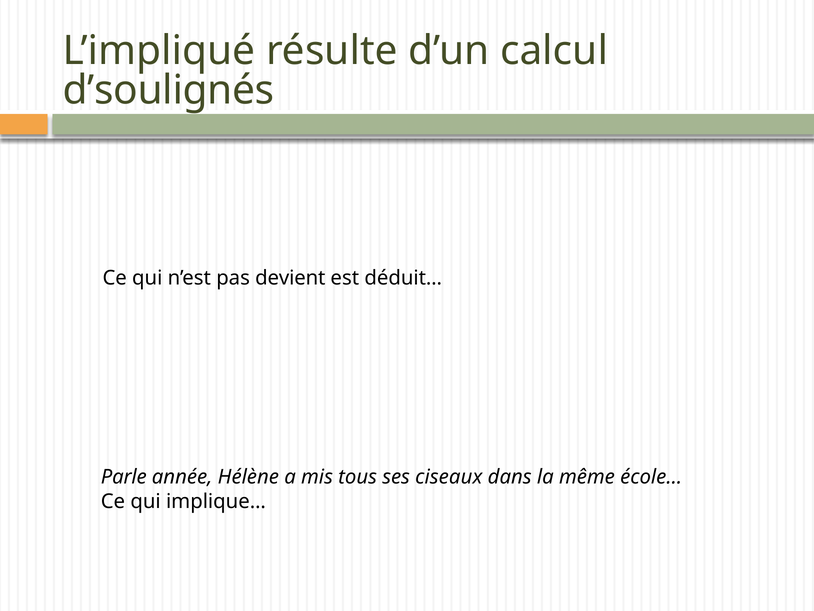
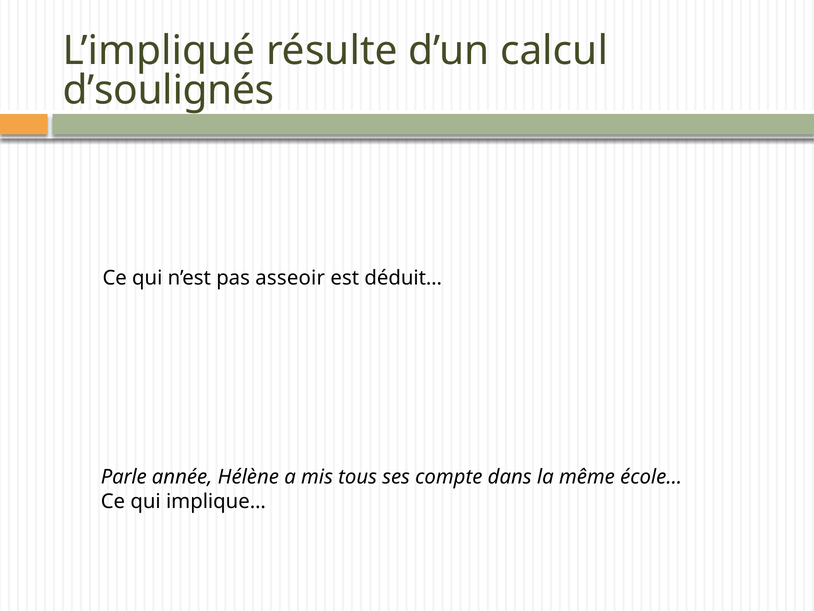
devient: devient -> asseoir
ciseaux: ciseaux -> compte
